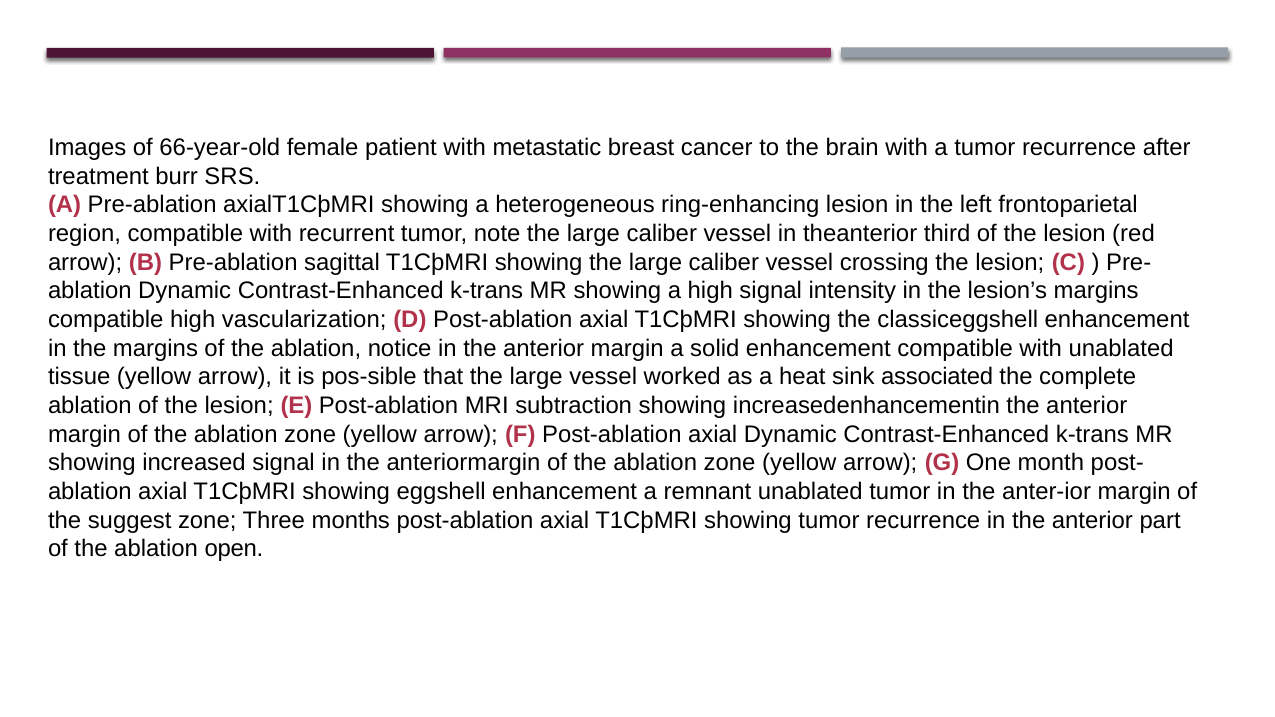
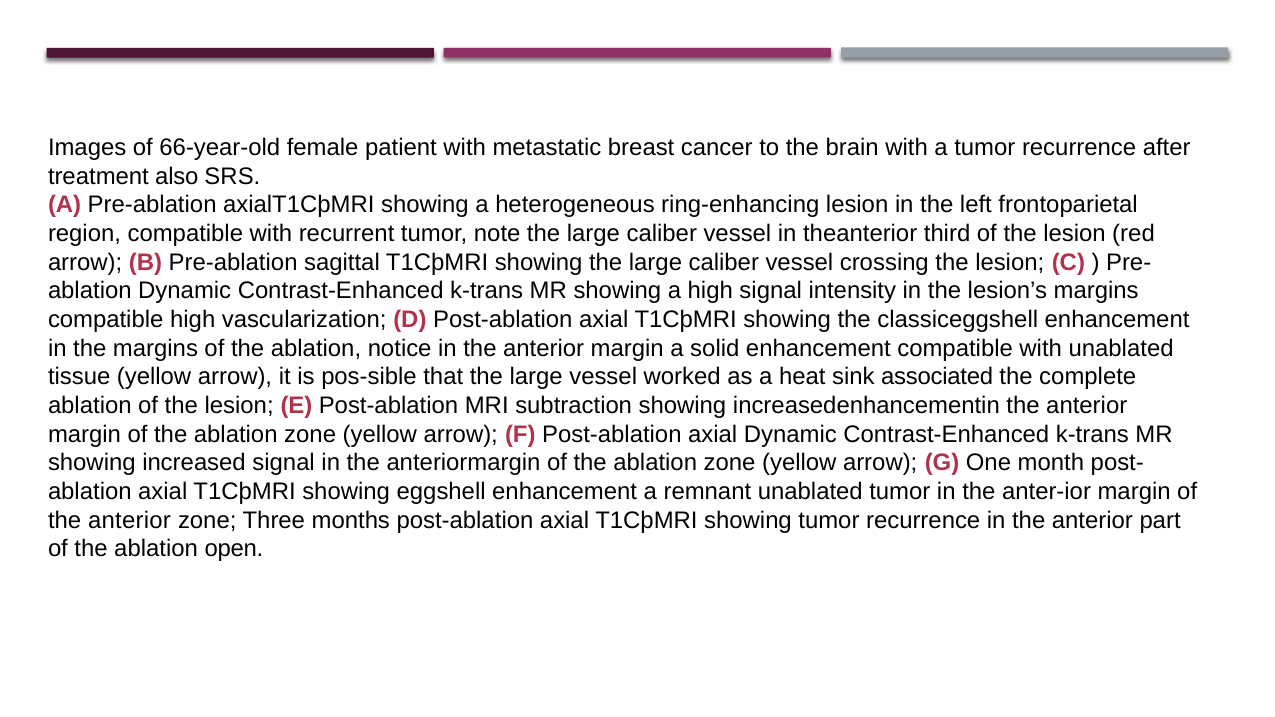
burr: burr -> also
suggest at (130, 521): suggest -> anterior
